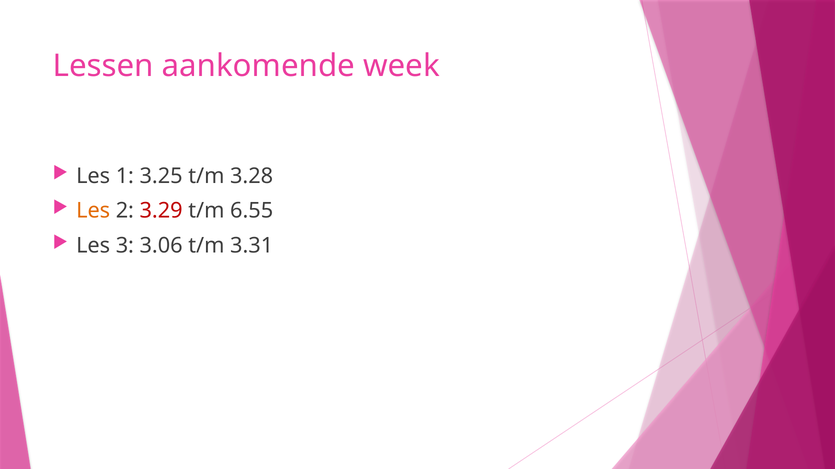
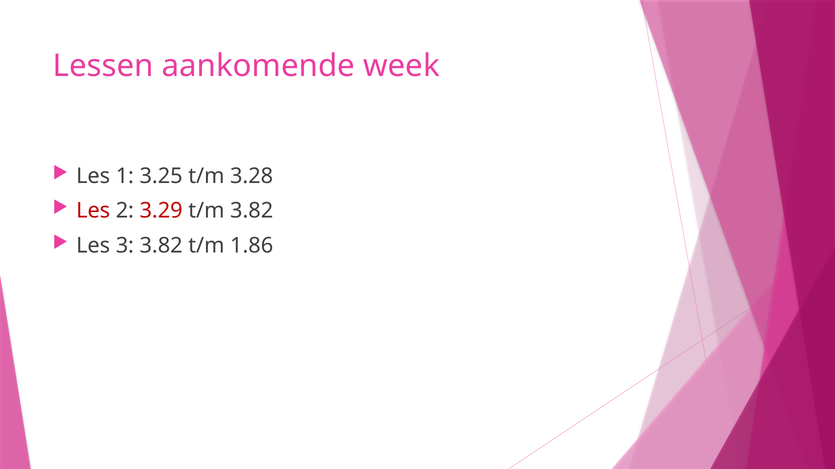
Les at (93, 211) colour: orange -> red
t/m 6.55: 6.55 -> 3.82
3 3.06: 3.06 -> 3.82
3.31: 3.31 -> 1.86
